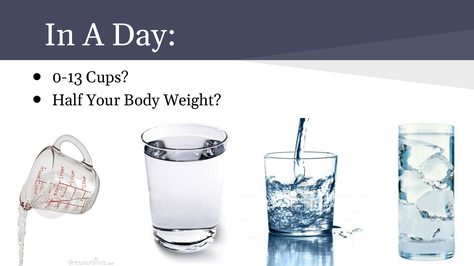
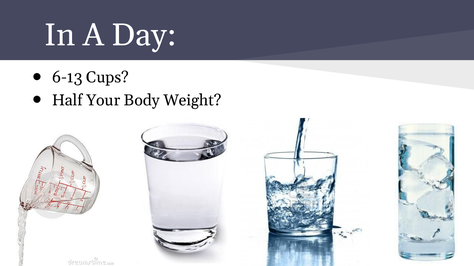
0-13: 0-13 -> 6-13
